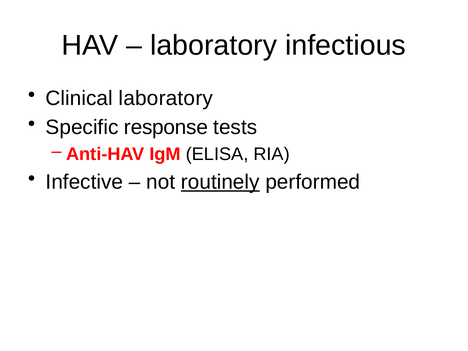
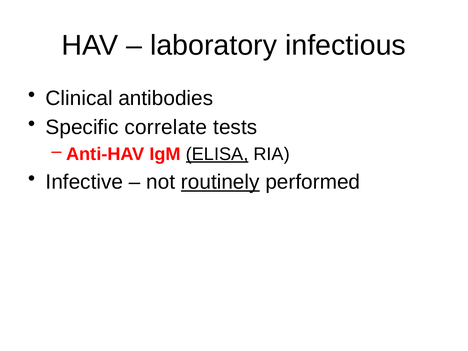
Clinical laboratory: laboratory -> antibodies
response: response -> correlate
ELISA underline: none -> present
